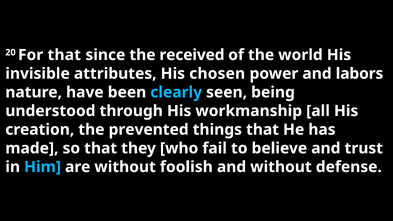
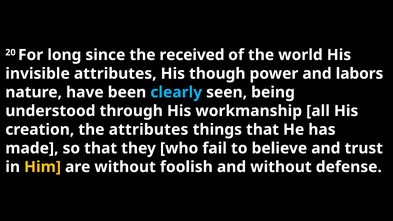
For that: that -> long
chosen: chosen -> though
the prevented: prevented -> attributes
Him colour: light blue -> yellow
